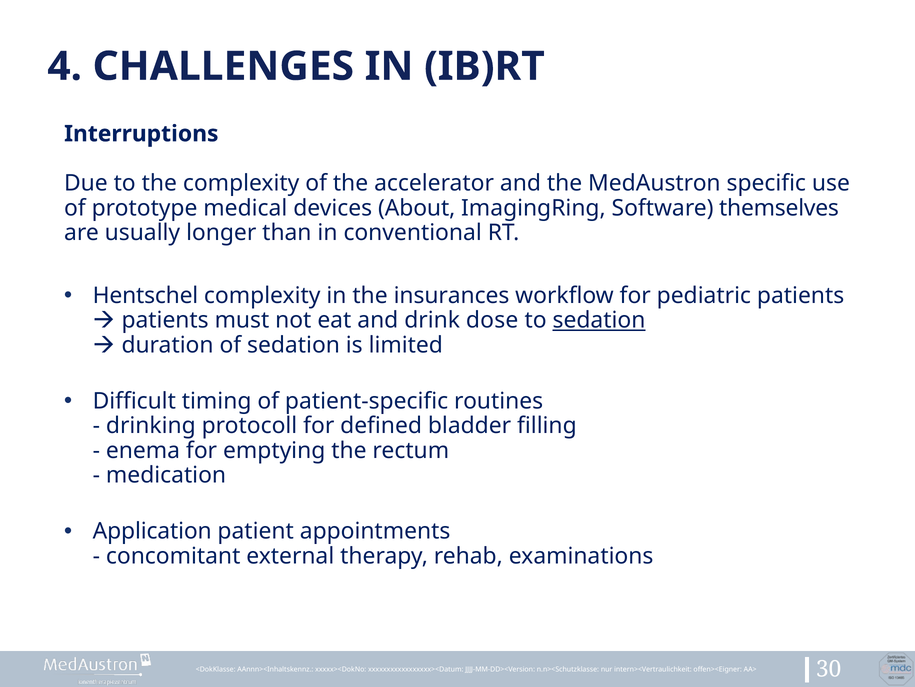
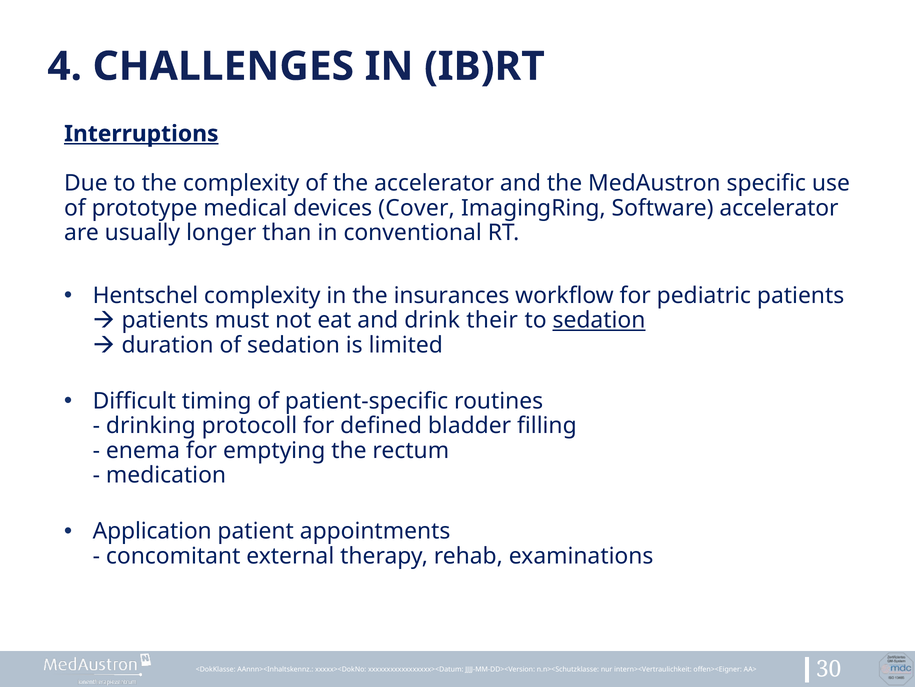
Interruptions underline: none -> present
About: About -> Cover
Software themselves: themselves -> accelerator
dose: dose -> their
